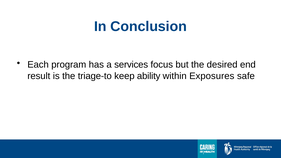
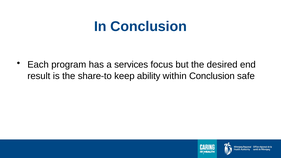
triage-to: triage-to -> share-to
within Exposures: Exposures -> Conclusion
